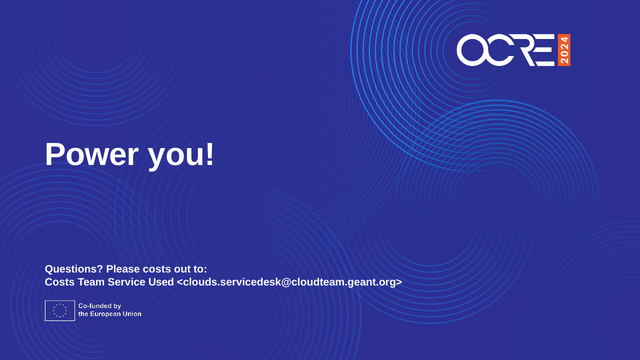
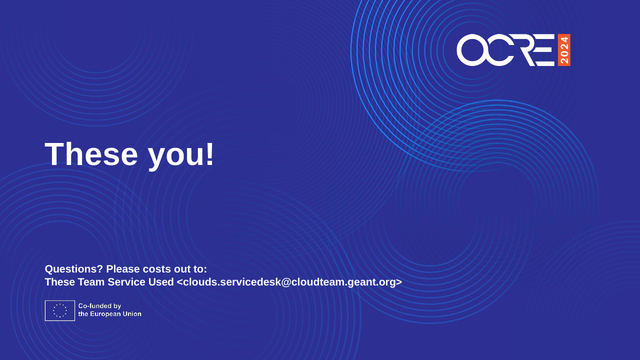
Power at (92, 155): Power -> These
Costs at (60, 282): Costs -> These
